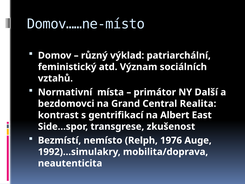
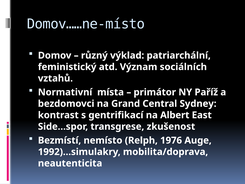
Další: Další -> Paříž
Realita: Realita -> Sydney
